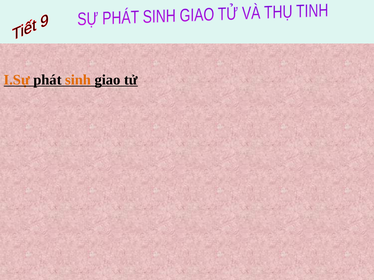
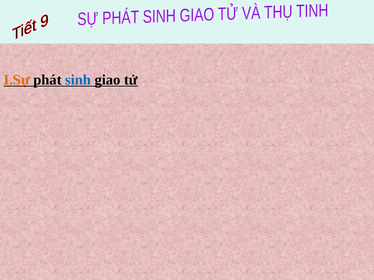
sinh colour: orange -> blue
